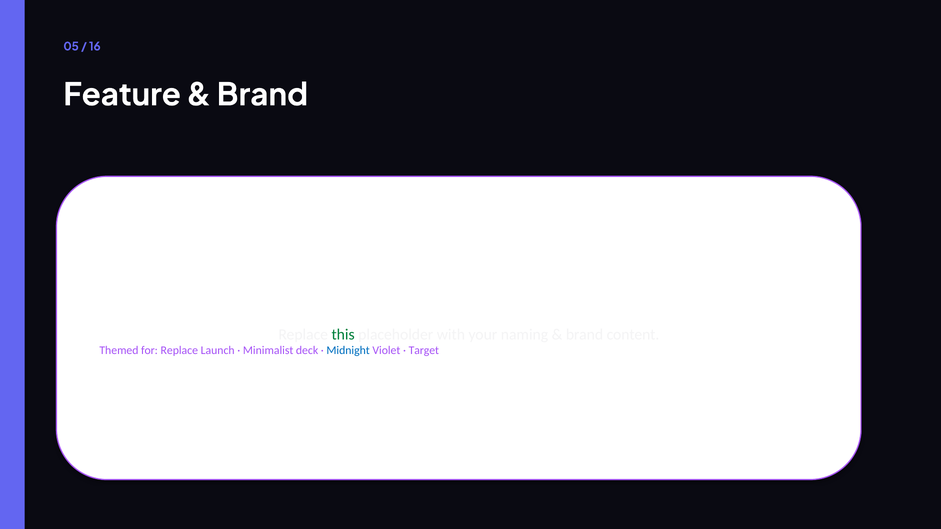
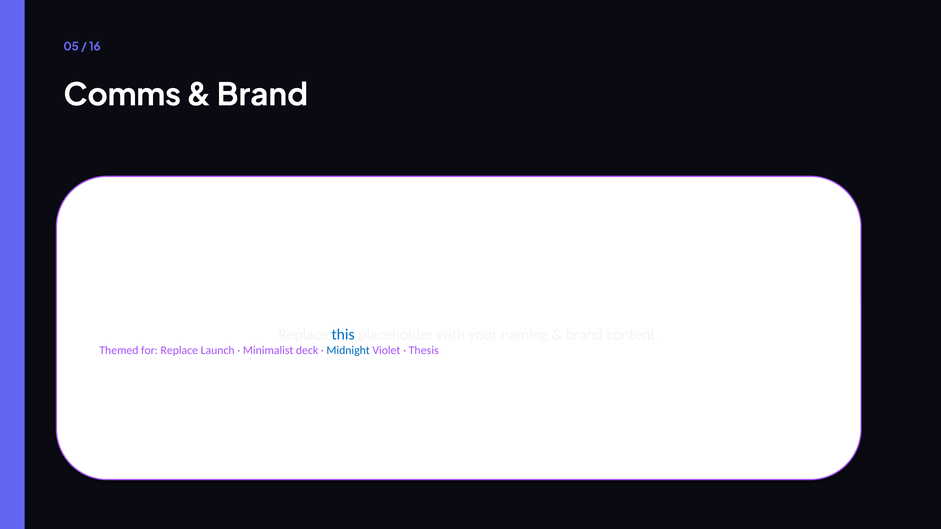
Feature: Feature -> Comms
this colour: green -> blue
Target: Target -> Thesis
